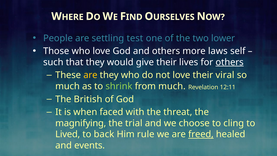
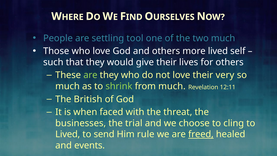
test: test -> tool
two lower: lower -> much
more laws: laws -> lived
others at (230, 62) underline: present -> none
are at (90, 75) colour: yellow -> light green
viral: viral -> very
magnifying: magnifying -> businesses
back: back -> send
